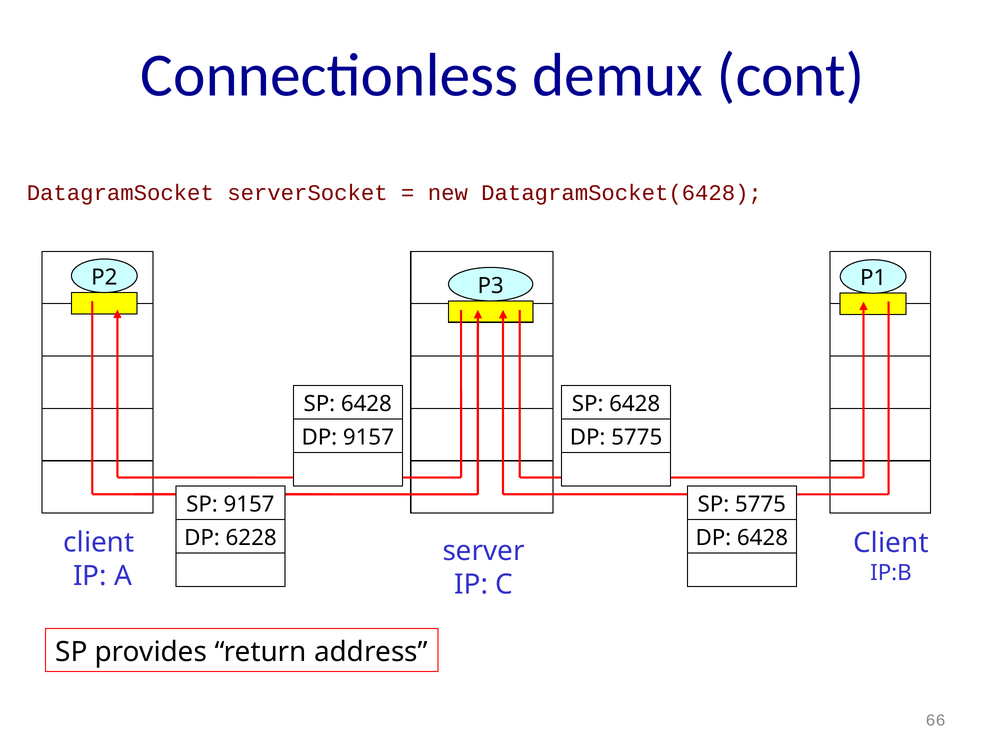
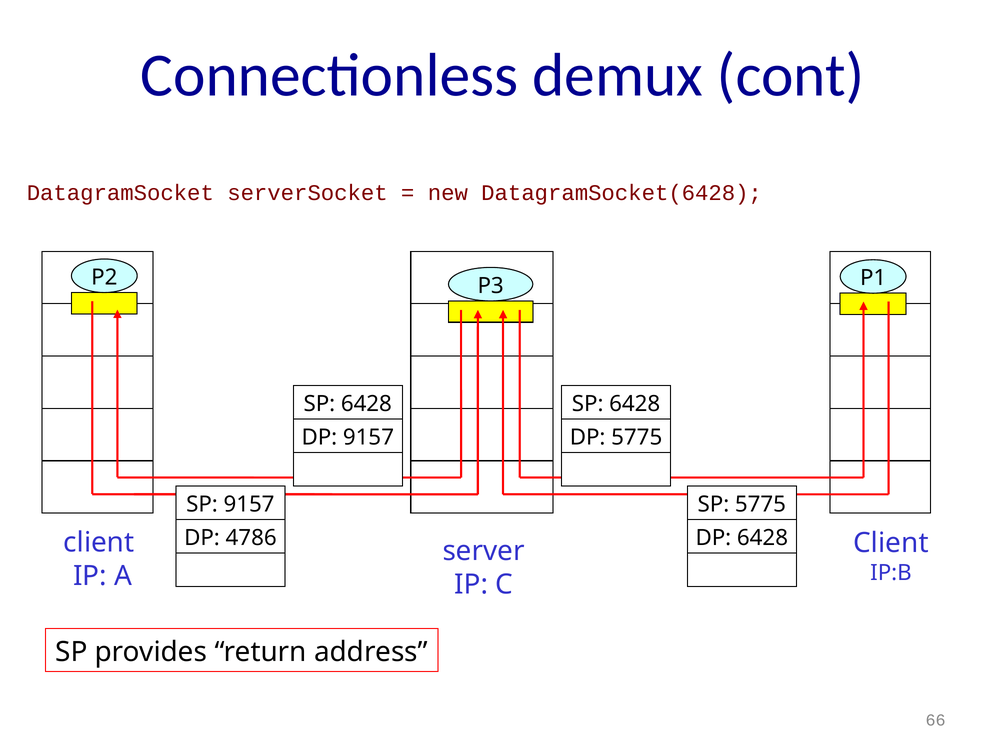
6228: 6228 -> 4786
